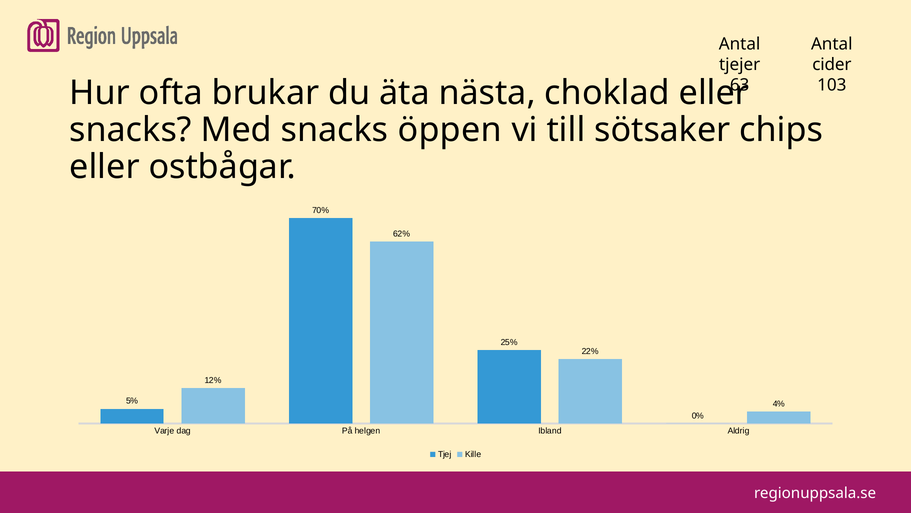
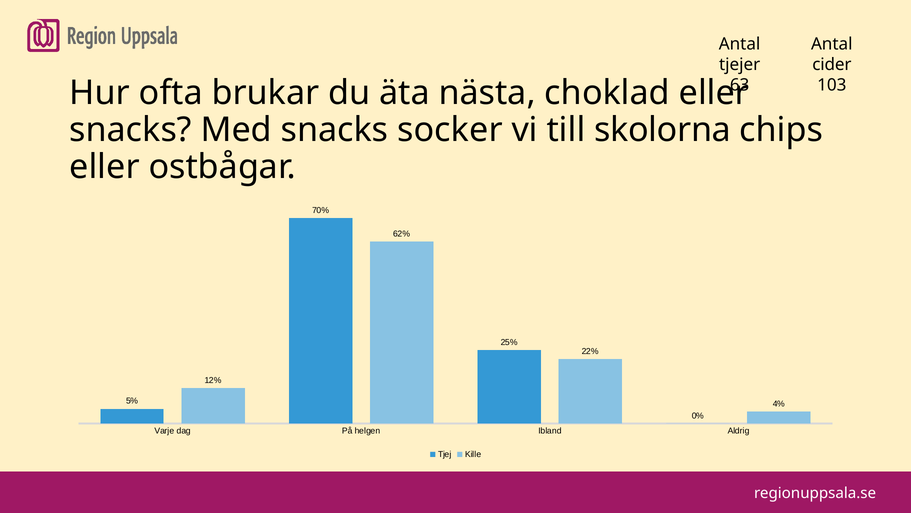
öppen: öppen -> socker
sötsaker: sötsaker -> skolorna
